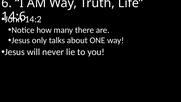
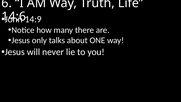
14:2: 14:2 -> 14:9
